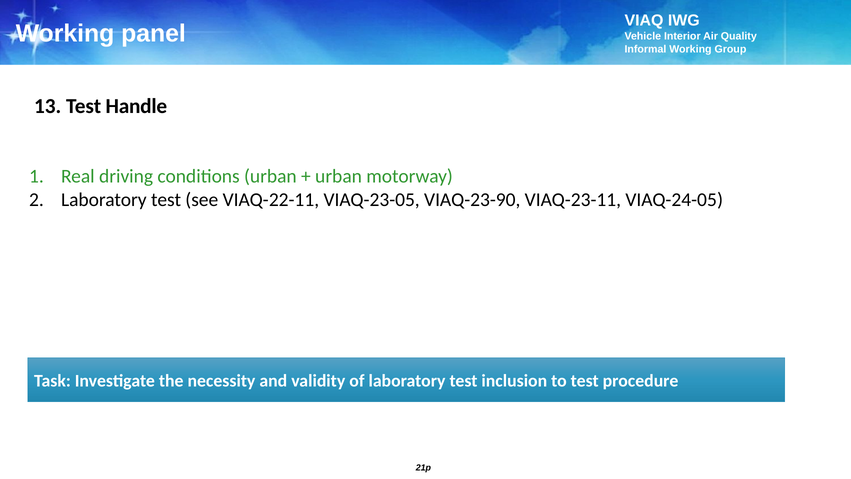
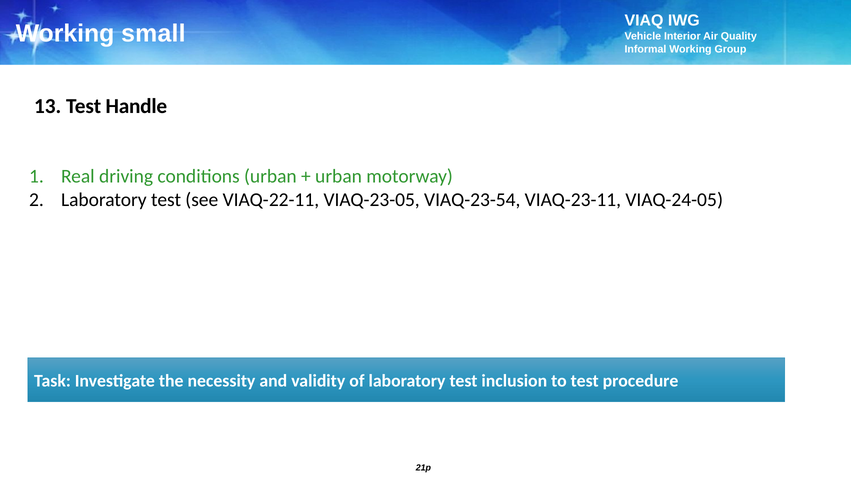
panel: panel -> small
VIAQ-23-90: VIAQ-23-90 -> VIAQ-23-54
